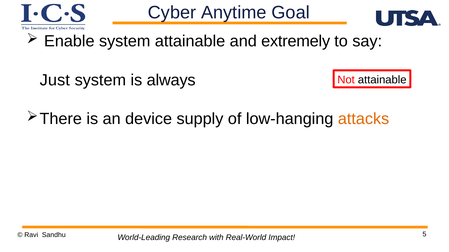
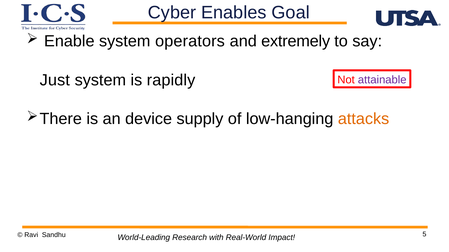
Anytime: Anytime -> Enables
system attainable: attainable -> operators
always: always -> rapidly
attainable at (382, 80) colour: black -> purple
